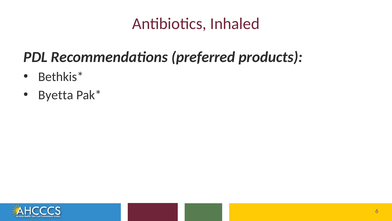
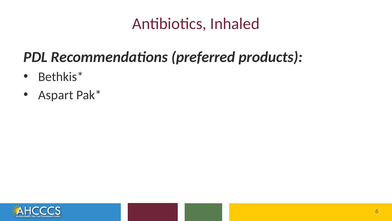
Byetta: Byetta -> Aspart
